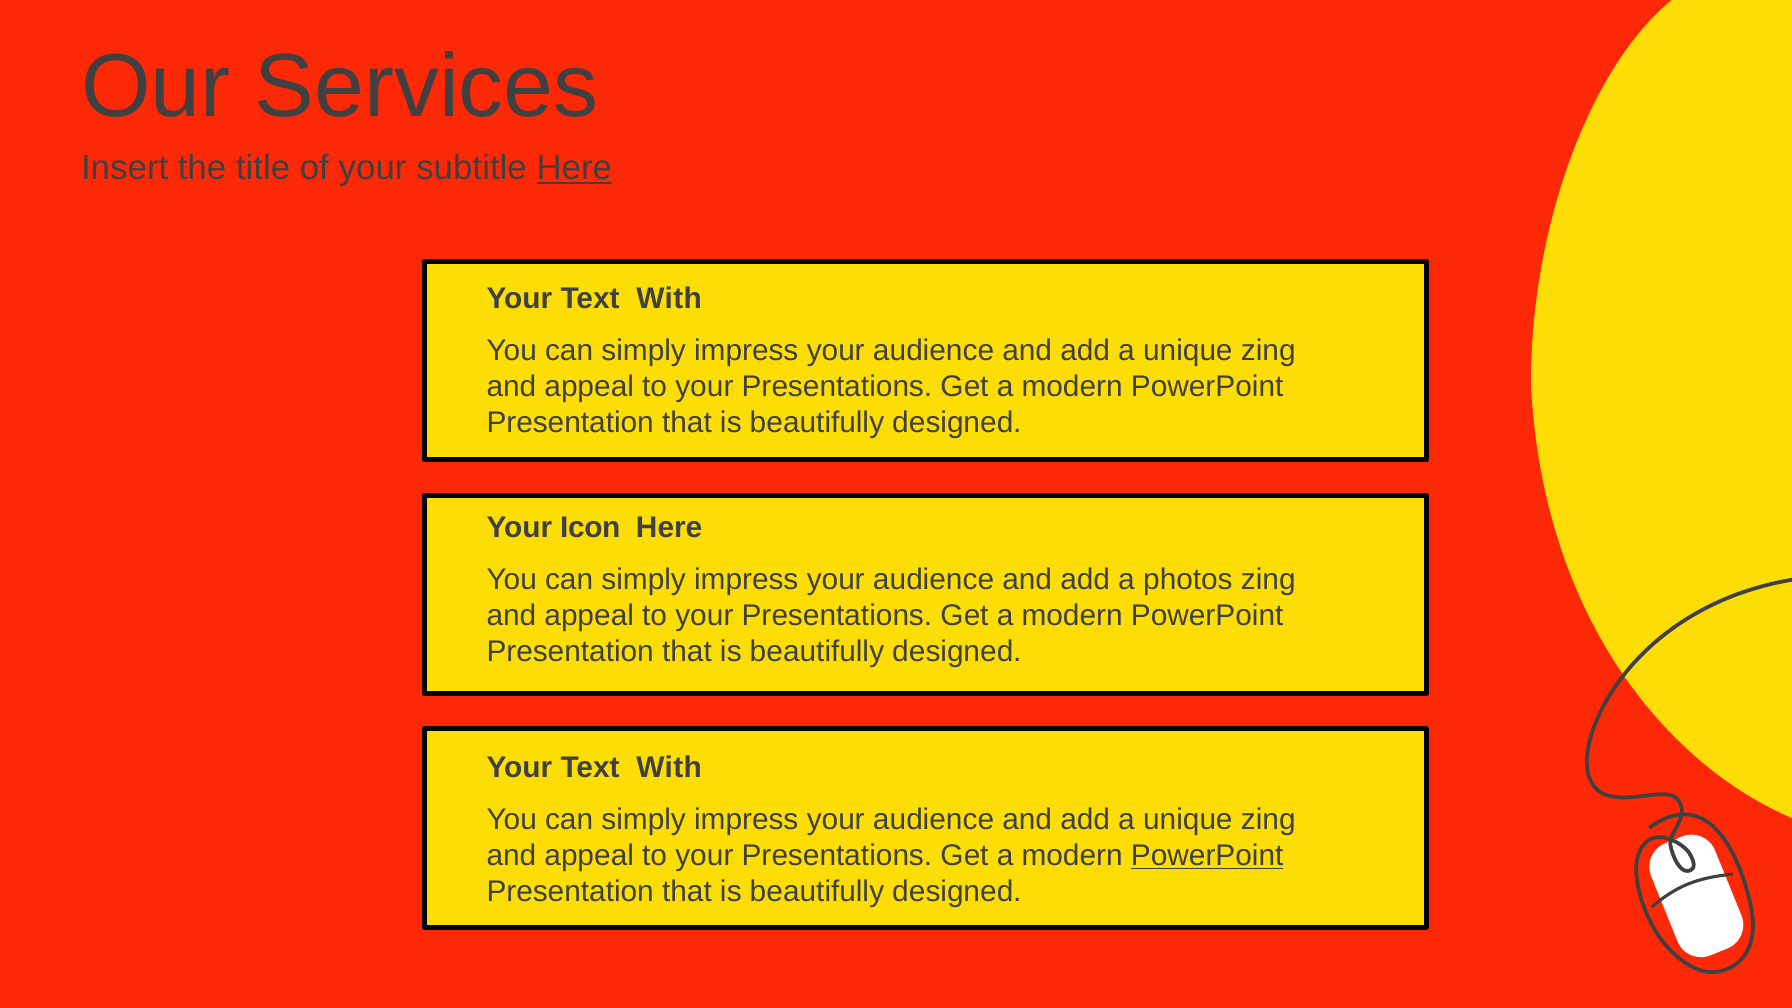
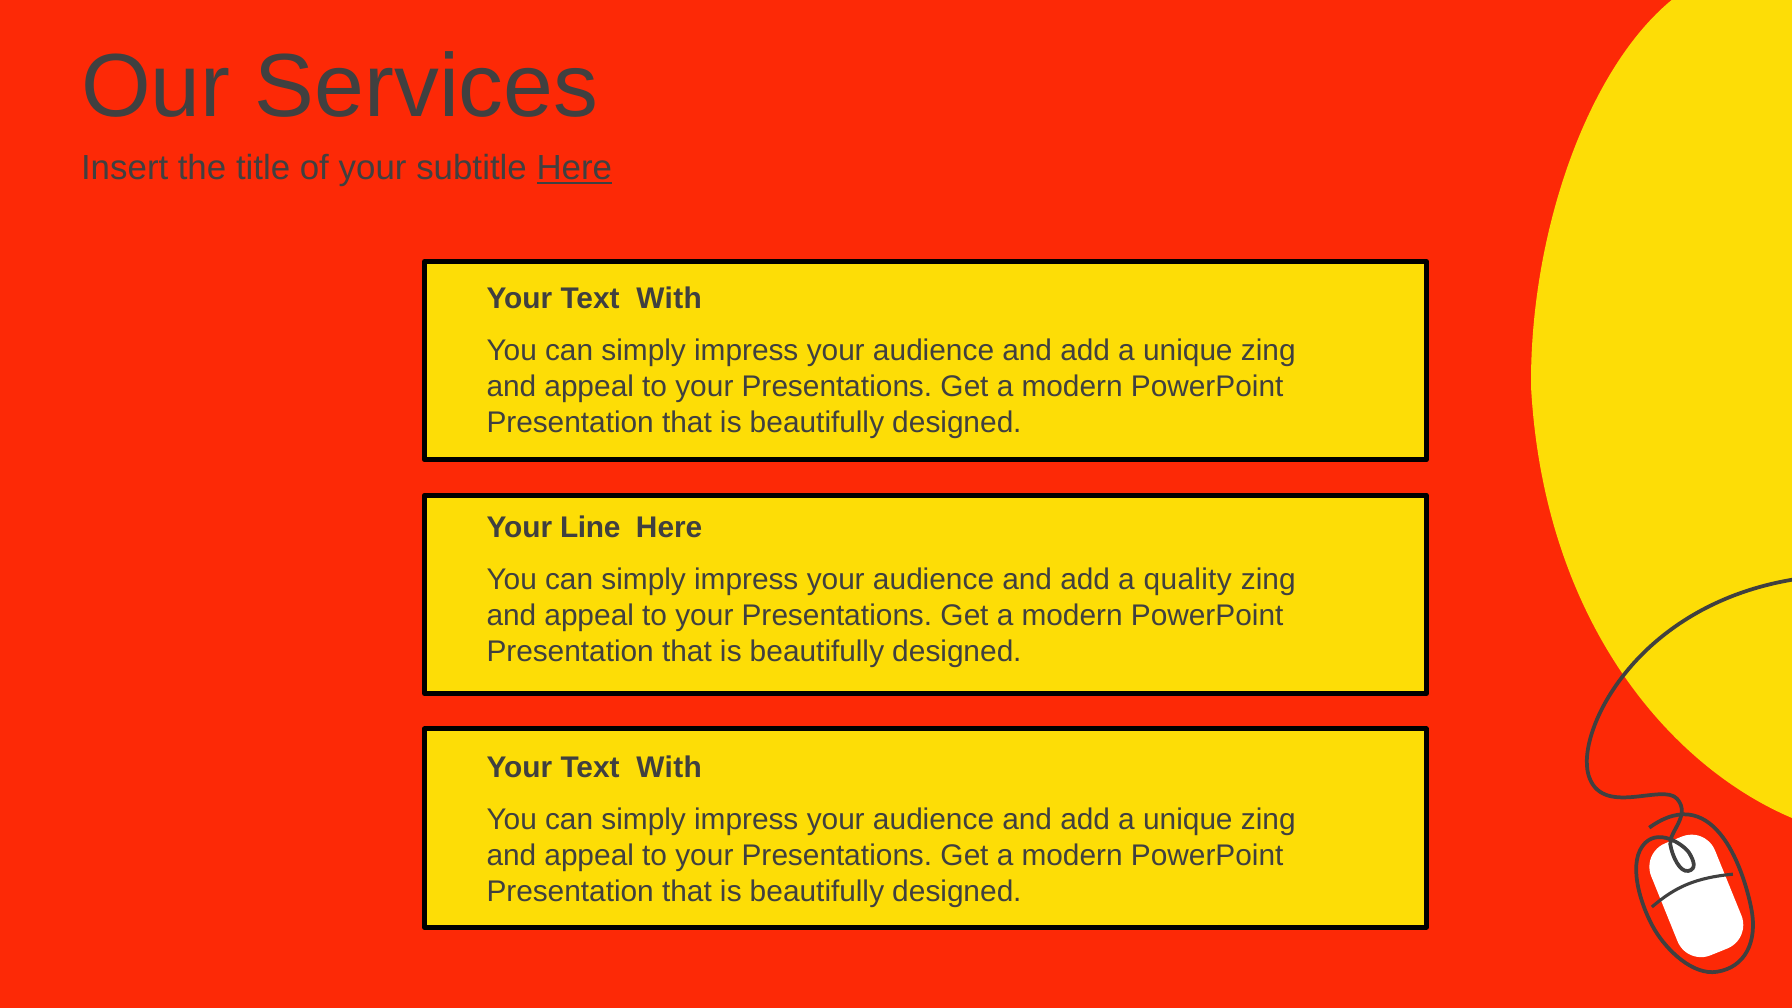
Icon: Icon -> Line
photos: photos -> quality
PowerPoint at (1207, 856) underline: present -> none
